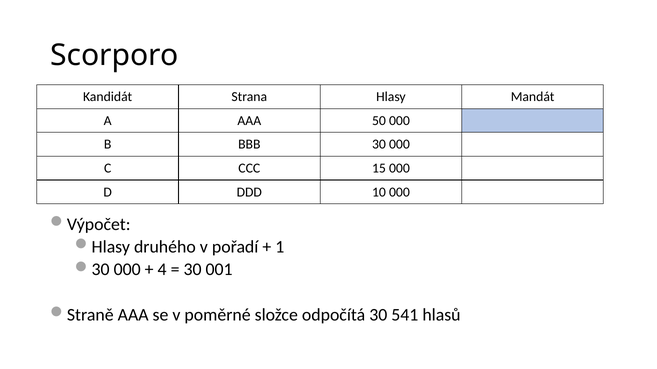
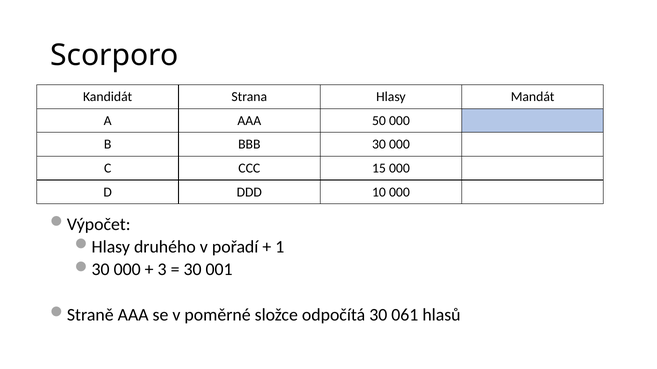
4: 4 -> 3
541: 541 -> 061
